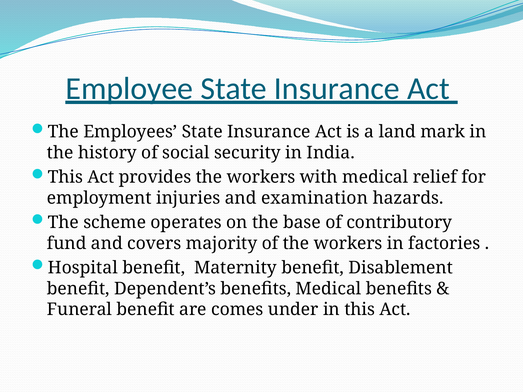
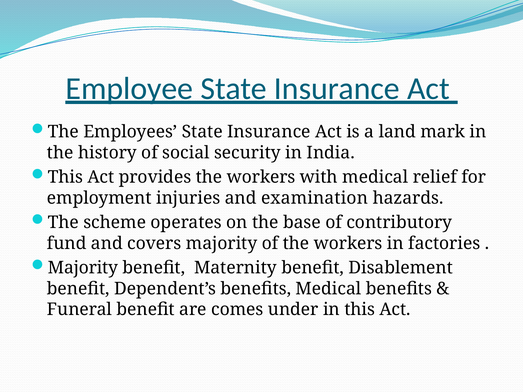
Hospital at (83, 268): Hospital -> Majority
